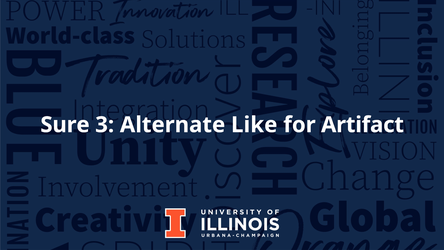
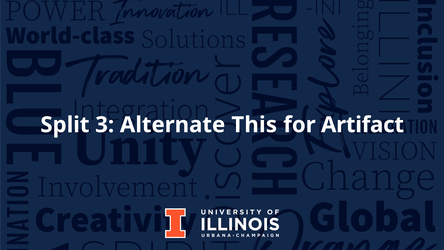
Sure: Sure -> Split
Like: Like -> This
